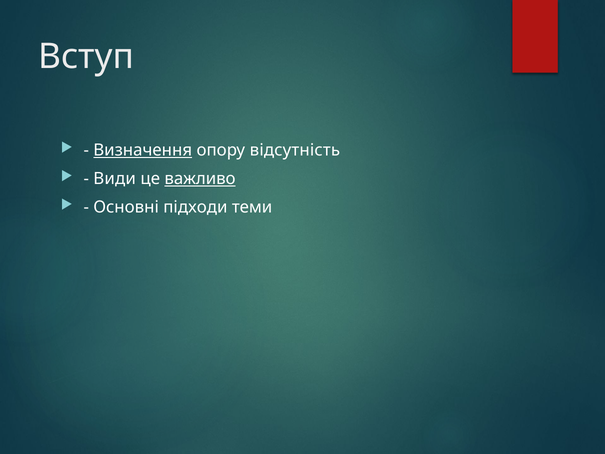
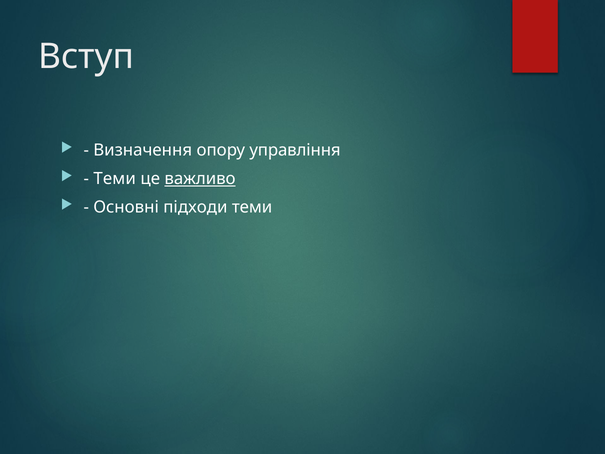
Визначення underline: present -> none
відсутність: відсутність -> управління
Види at (115, 179): Види -> Теми
